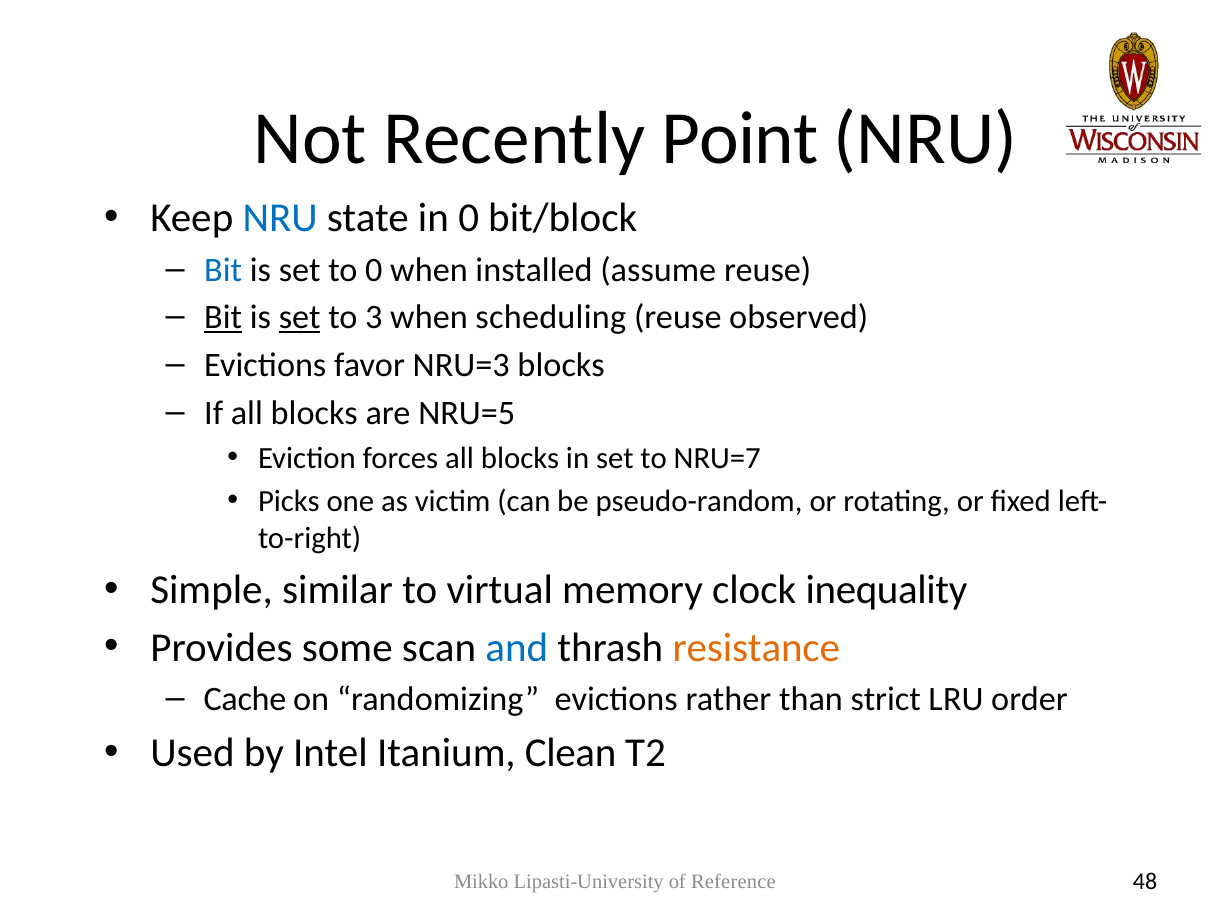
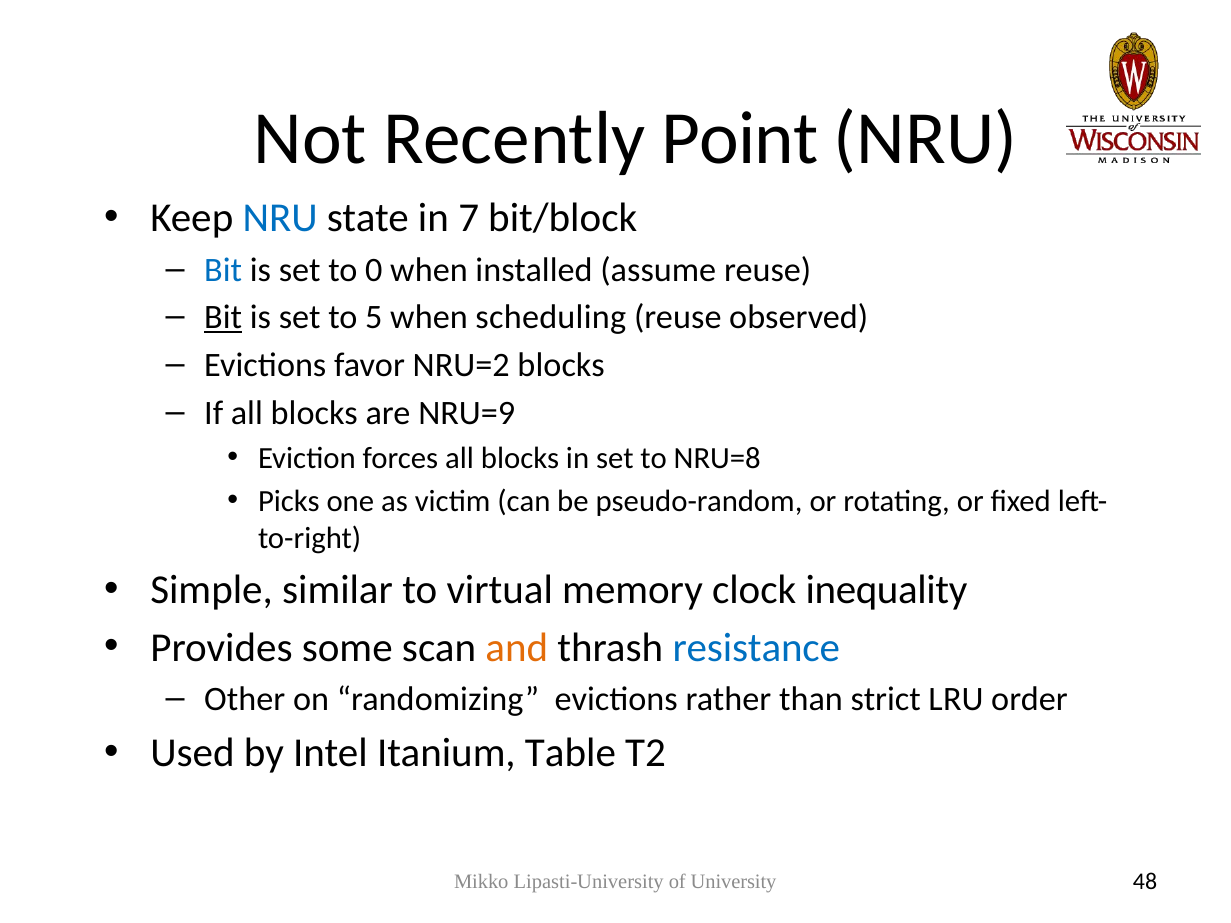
in 0: 0 -> 7
set at (300, 318) underline: present -> none
3: 3 -> 5
NRU=3: NRU=3 -> NRU=2
NRU=5: NRU=5 -> NRU=9
NRU=7: NRU=7 -> NRU=8
and colour: blue -> orange
resistance colour: orange -> blue
Cache: Cache -> Other
Clean: Clean -> Table
Reference: Reference -> University
